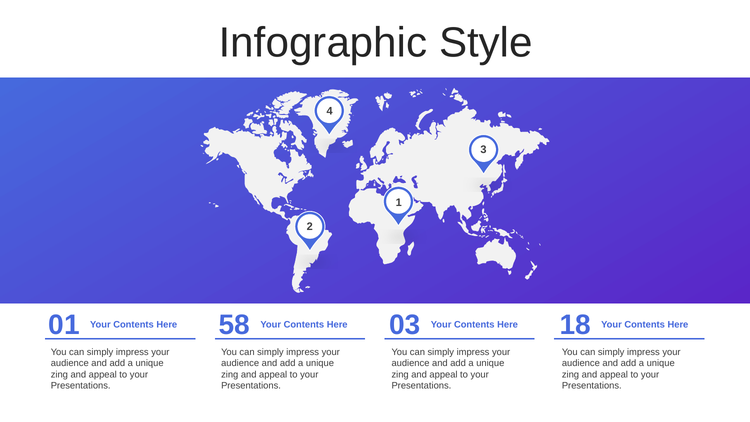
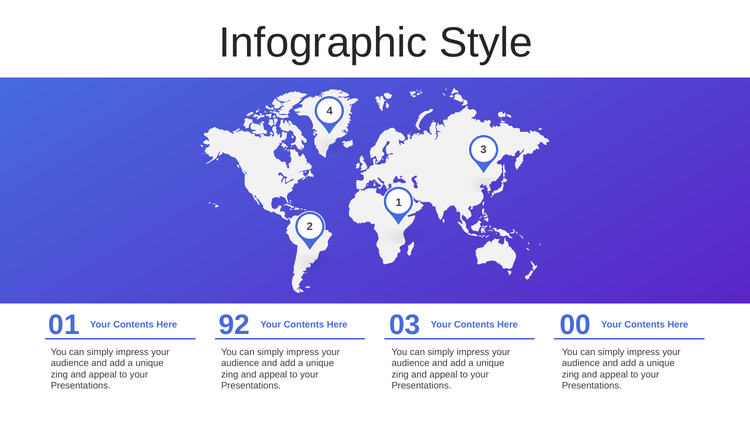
58: 58 -> 92
18: 18 -> 00
